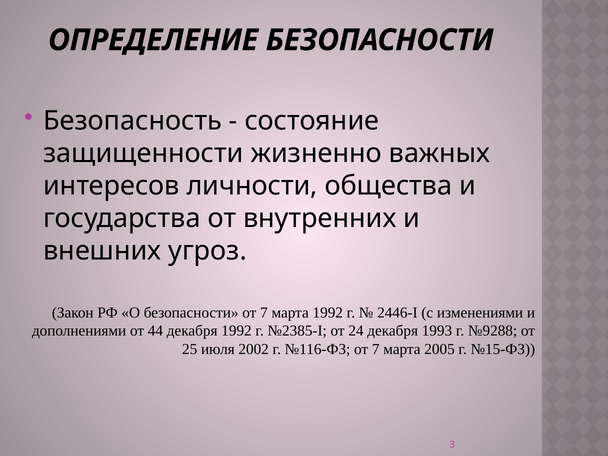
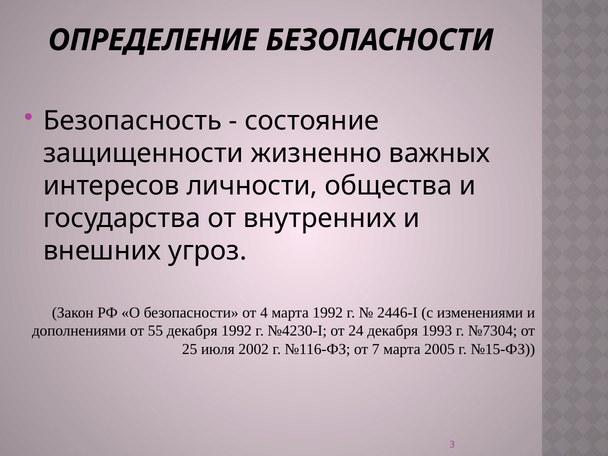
безопасности от 7: 7 -> 4
44: 44 -> 55
№2385-I: №2385-I -> №4230-I
№9288: №9288 -> №7304
